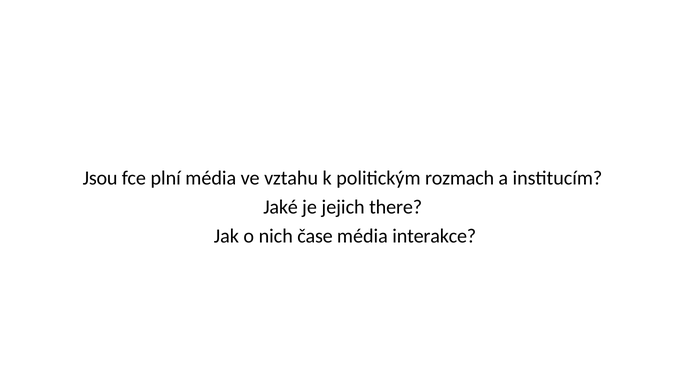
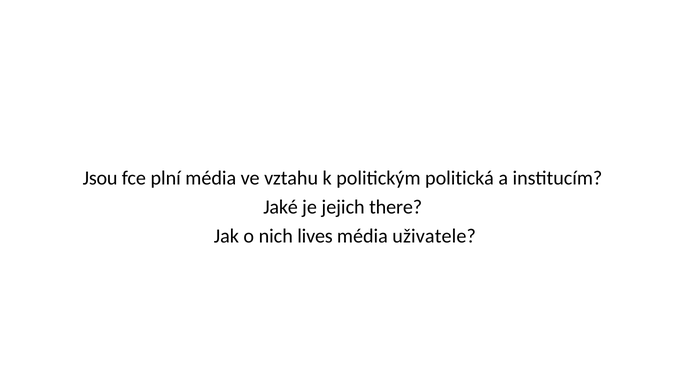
rozmach: rozmach -> politická
čase: čase -> lives
interakce: interakce -> uživatele
